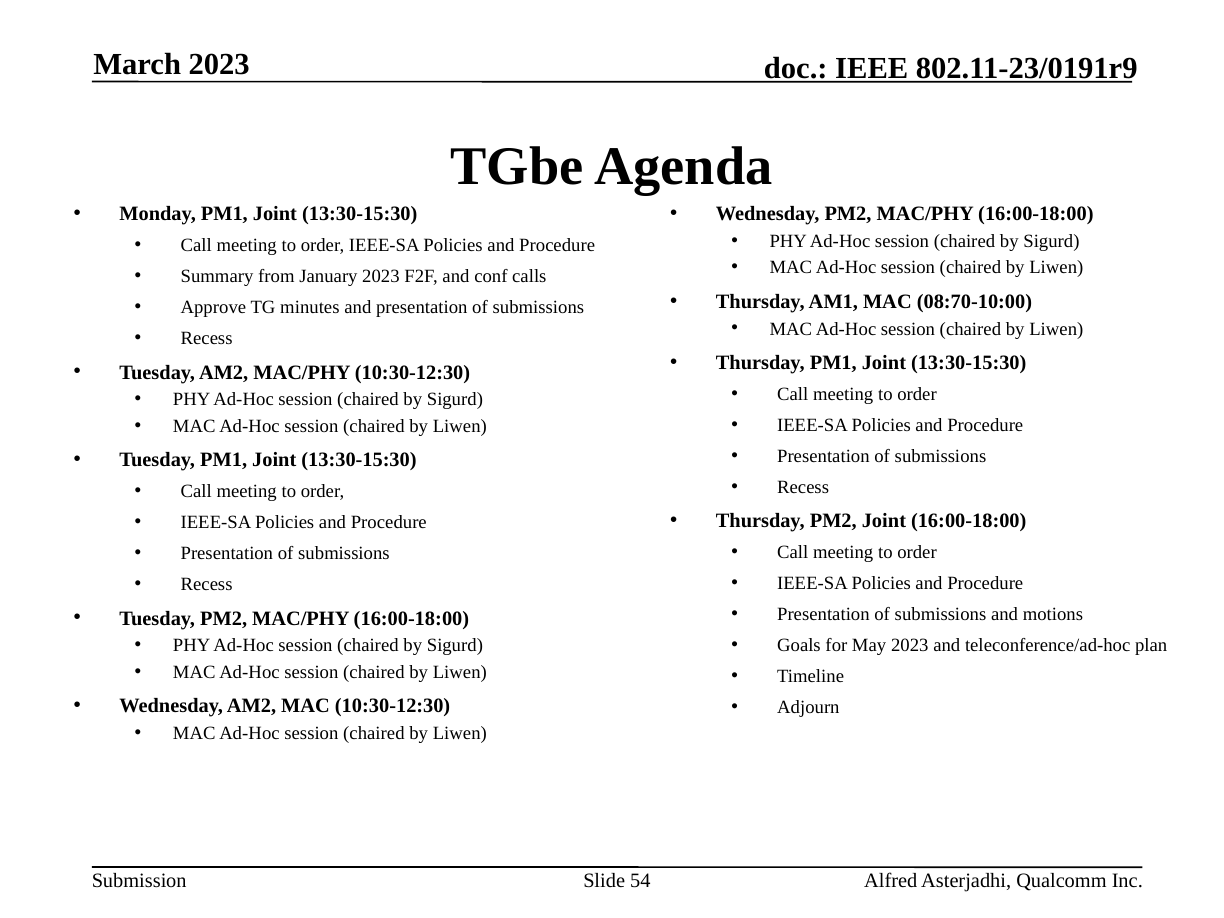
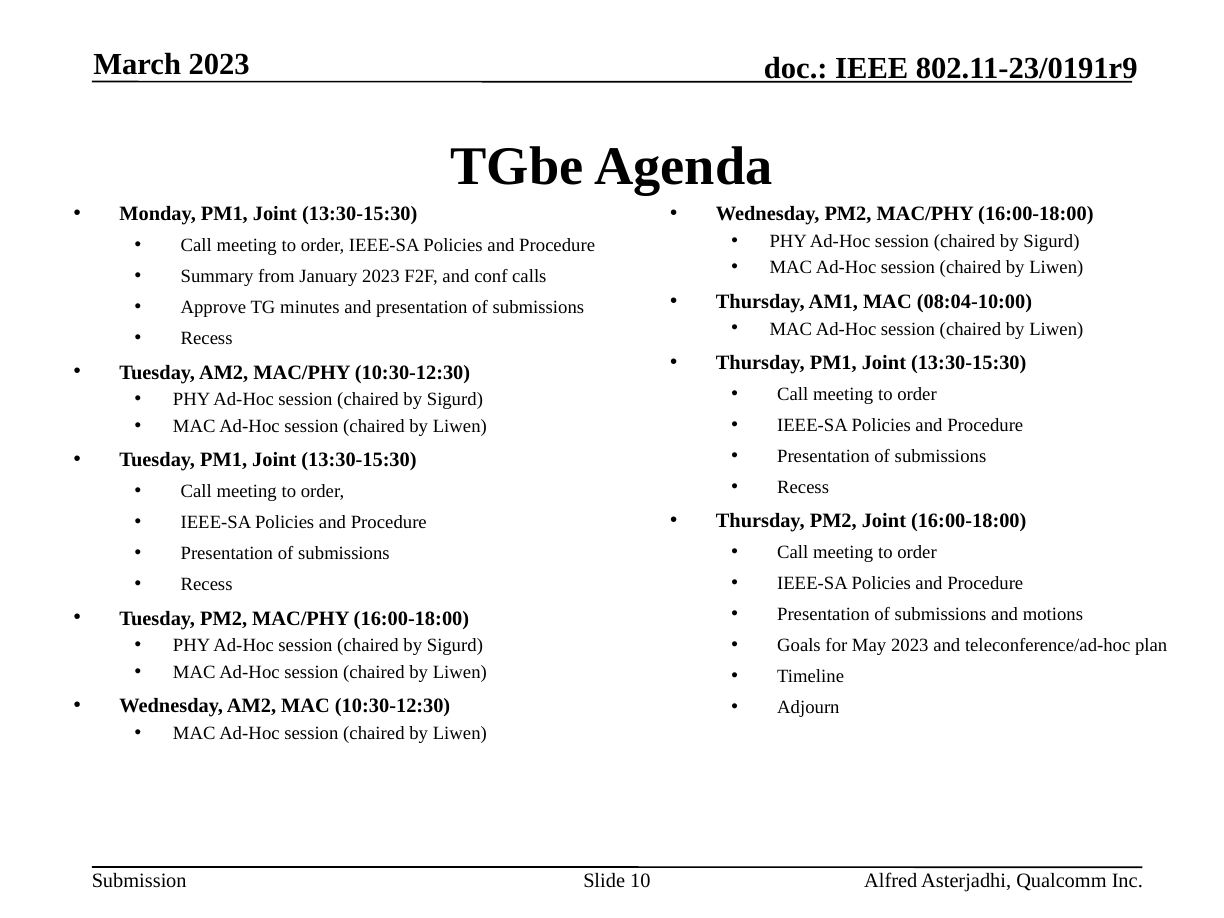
08:70-10:00: 08:70-10:00 -> 08:04-10:00
54: 54 -> 10
